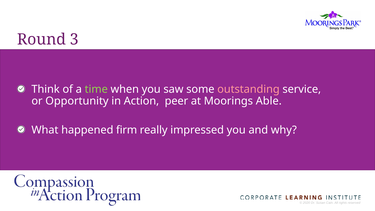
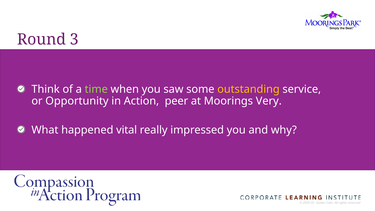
outstanding colour: pink -> yellow
Able: Able -> Very
firm: firm -> vital
